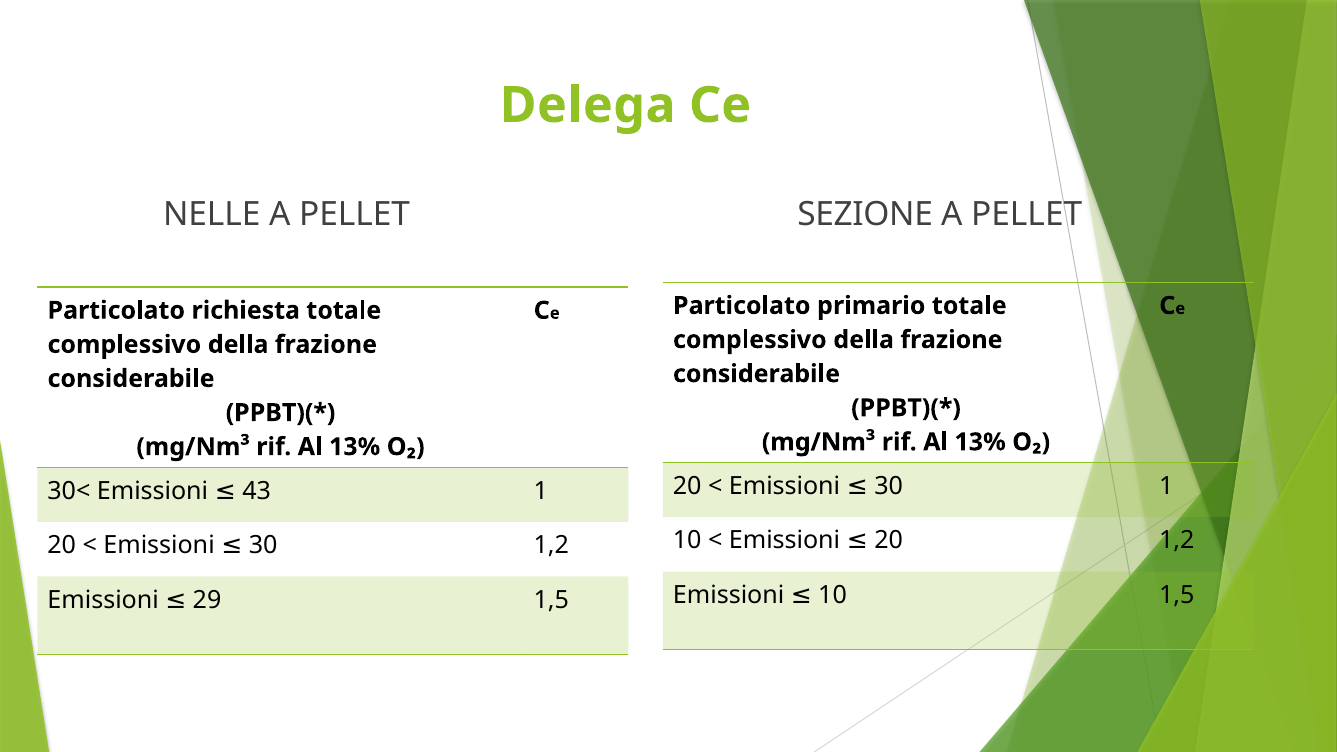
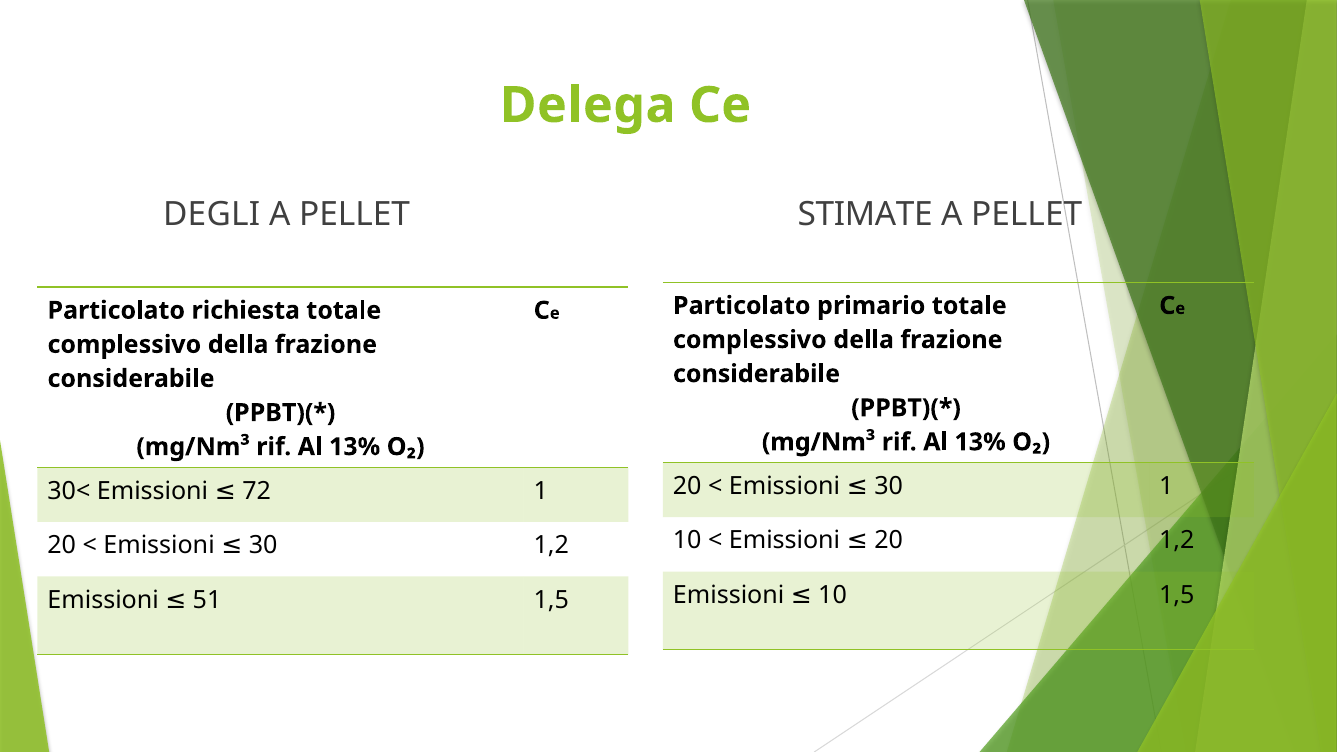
NELLE: NELLE -> DEGLI
SEZIONE: SEZIONE -> STIMATE
43: 43 -> 72
29: 29 -> 51
